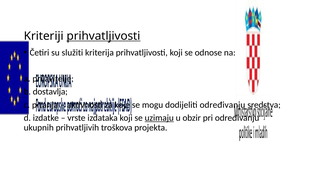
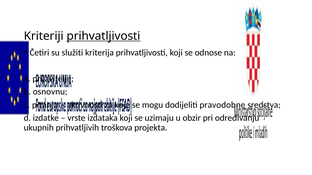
dostavlja: dostavlja -> osnovnu
dodijeliti određivanju: određivanju -> pravodobne
uzimaju underline: present -> none
